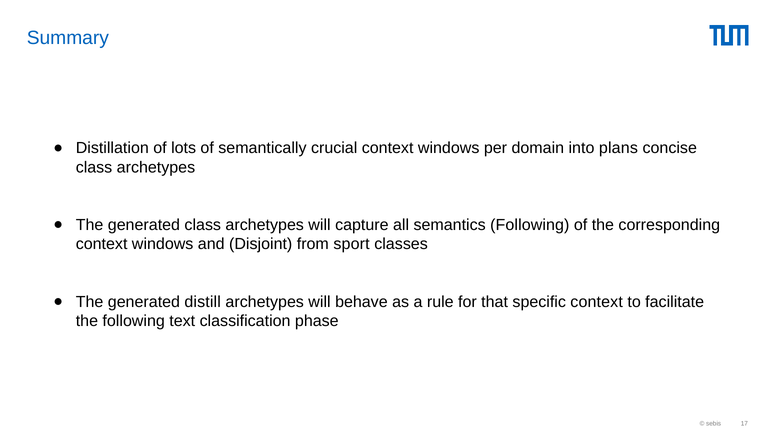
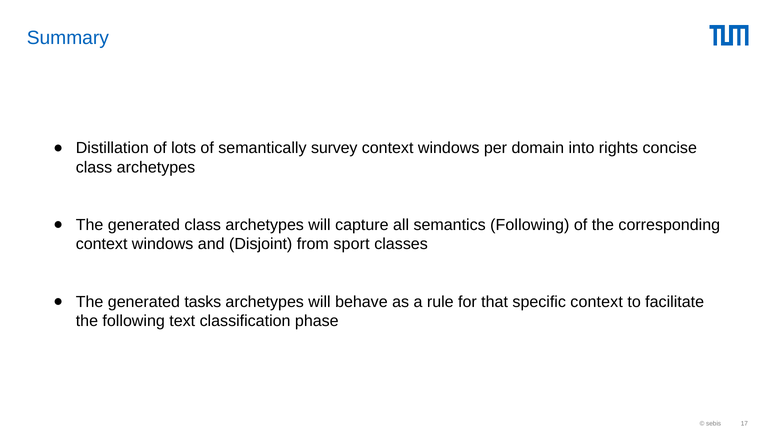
crucial: crucial -> survey
plans: plans -> rights
distill: distill -> tasks
